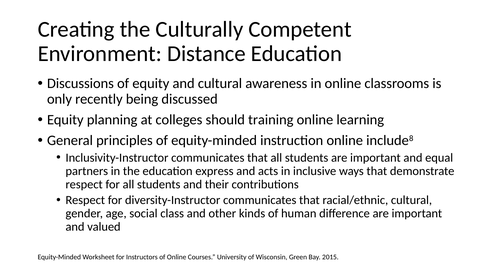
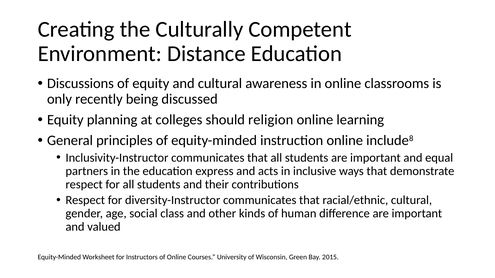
training: training -> religion
